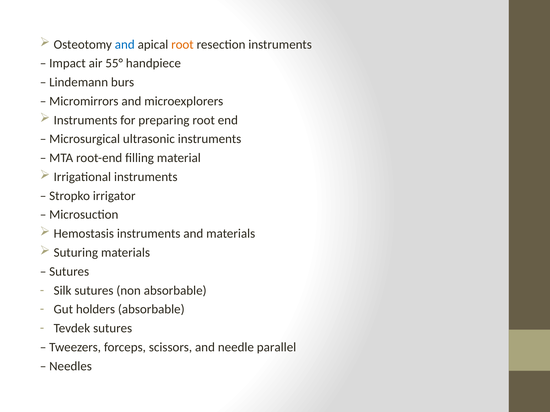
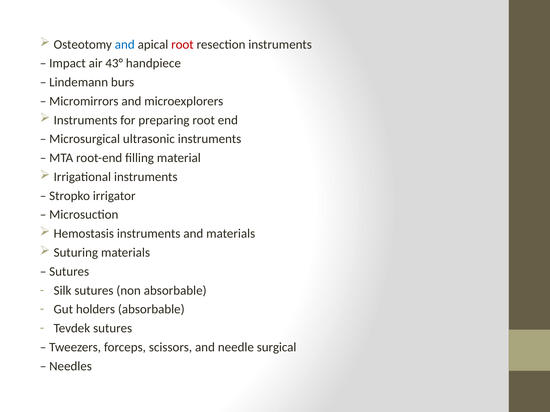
root at (182, 44) colour: orange -> red
55°: 55° -> 43°
parallel: parallel -> surgical
